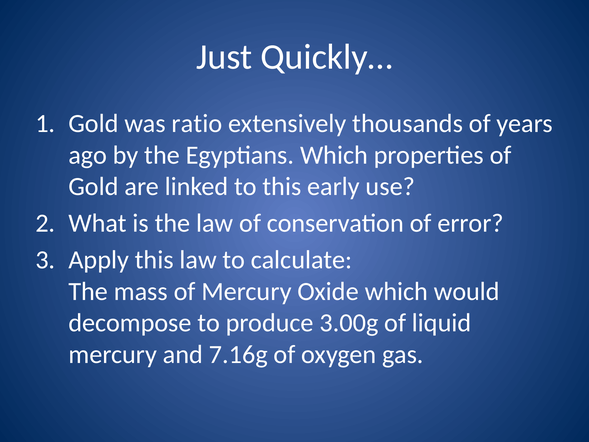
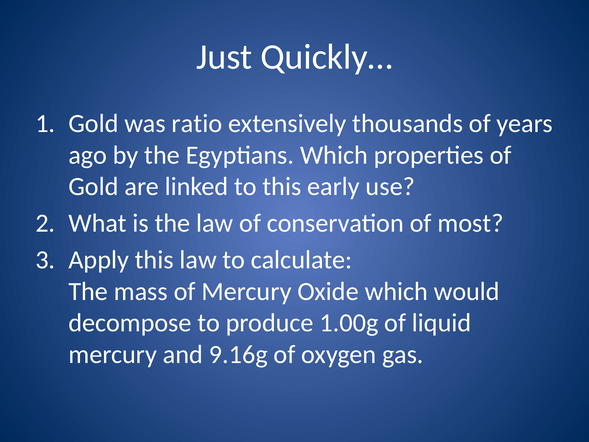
error: error -> most
3.00g: 3.00g -> 1.00g
7.16g: 7.16g -> 9.16g
